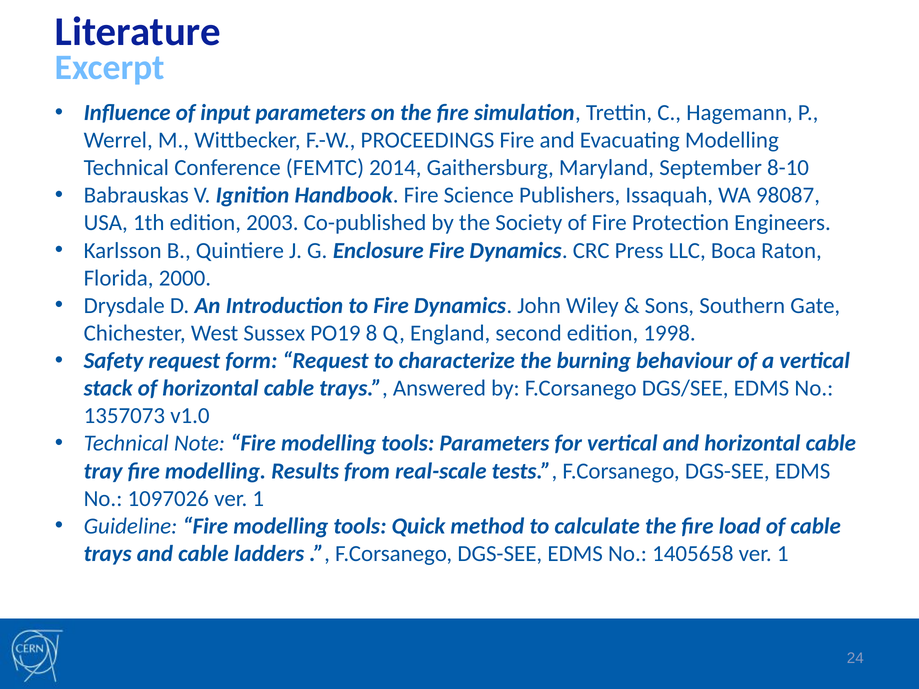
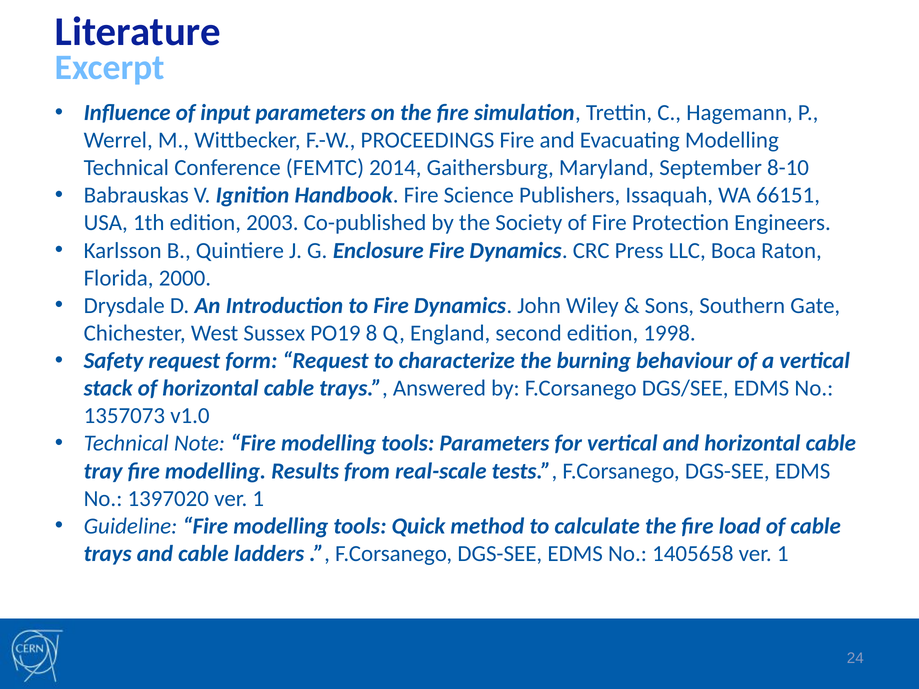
98087: 98087 -> 66151
1097026: 1097026 -> 1397020
